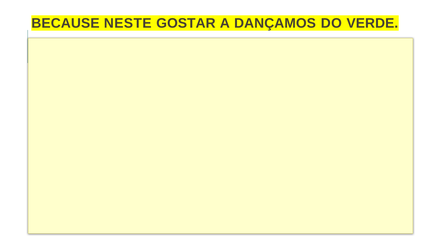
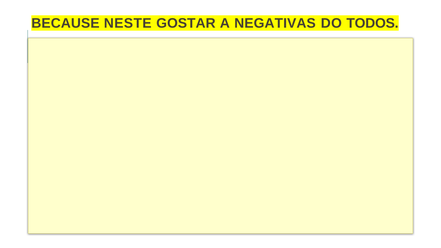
DANÇAMOS: DANÇAMOS -> NEGATIVAS
VERDE: VERDE -> TODOS
